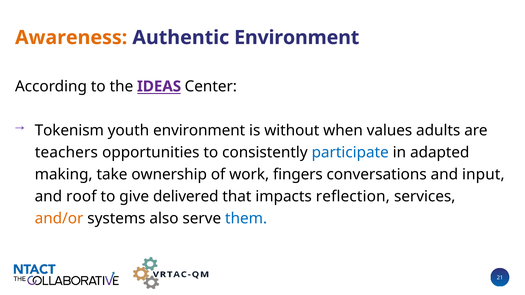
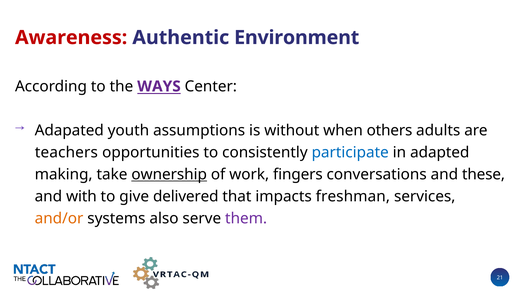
Awareness colour: orange -> red
IDEAS: IDEAS -> WAYS
Tokenism: Tokenism -> Adapated
youth environment: environment -> assumptions
values: values -> others
ownership underline: none -> present
input: input -> these
roof: roof -> with
reflection: reflection -> freshman
them colour: blue -> purple
